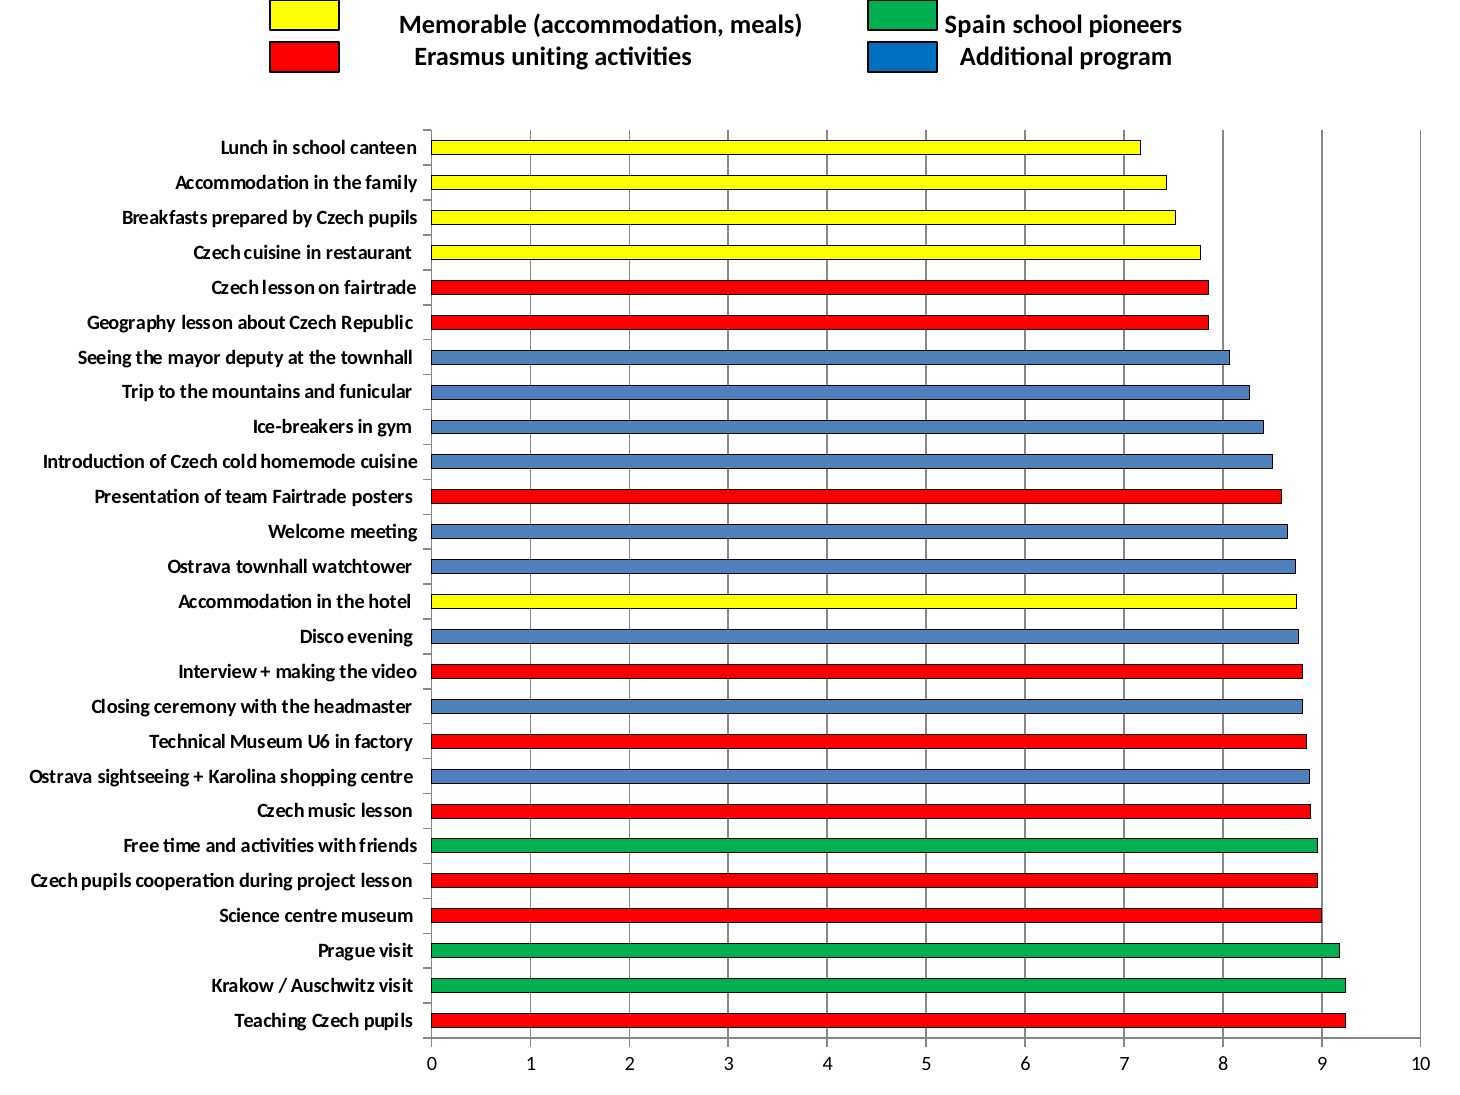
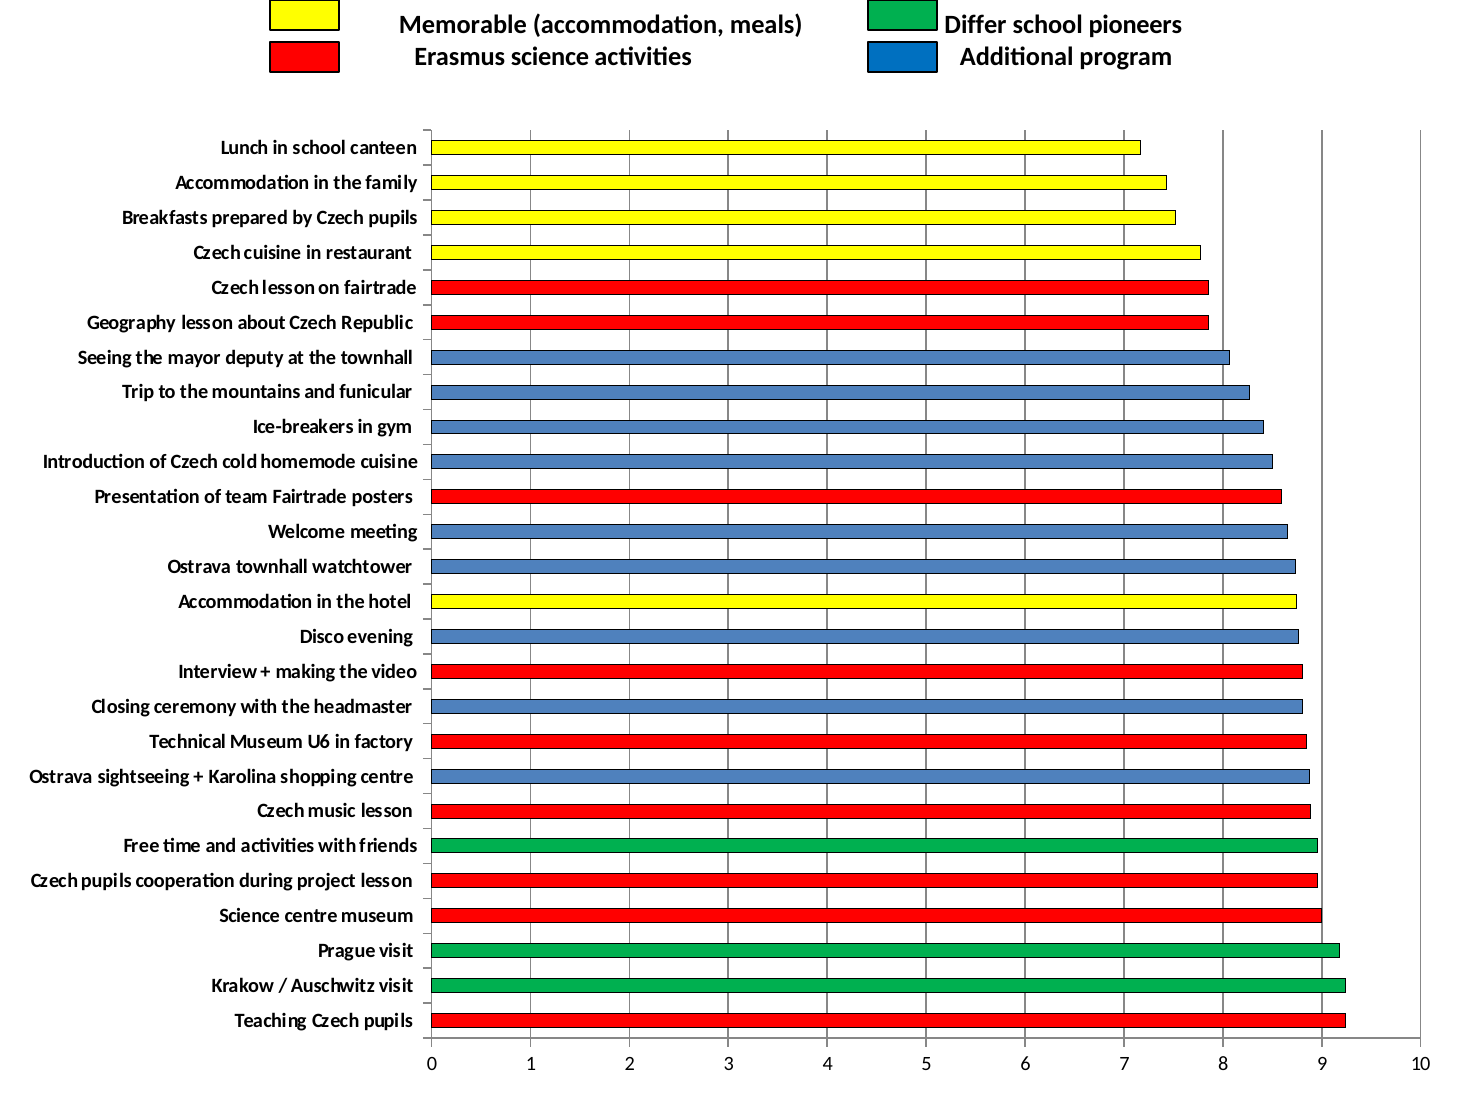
Spain: Spain -> Differ
Erasmus uniting: uniting -> science
